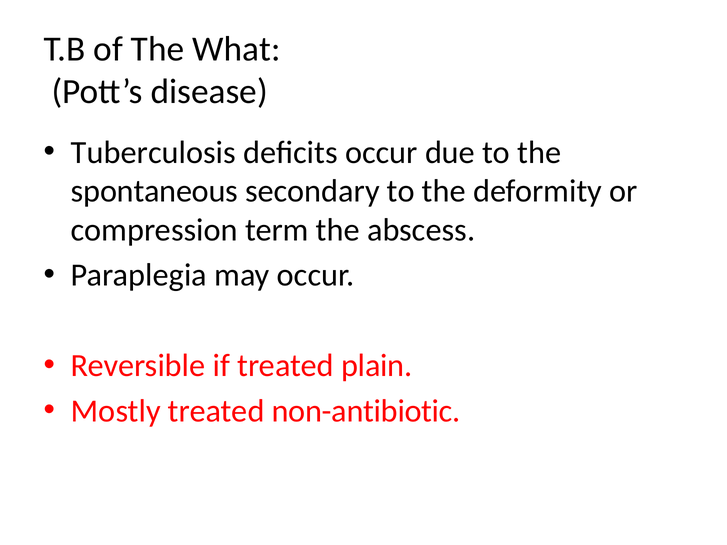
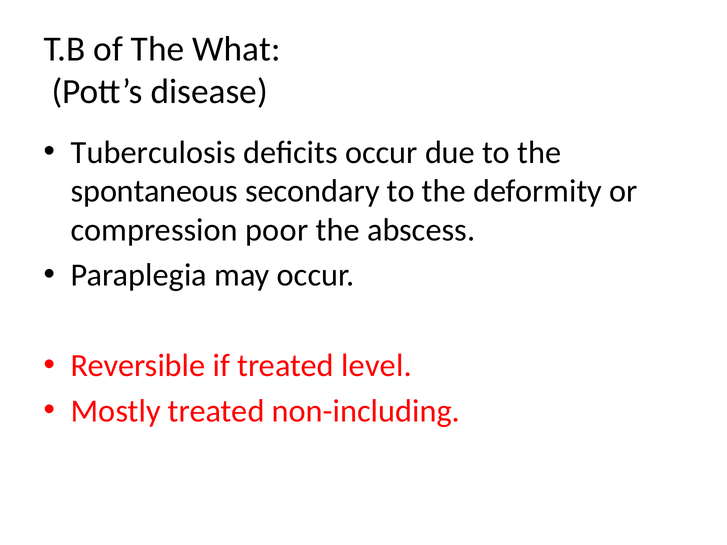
term: term -> poor
plain: plain -> level
non-antibiotic: non-antibiotic -> non-including
